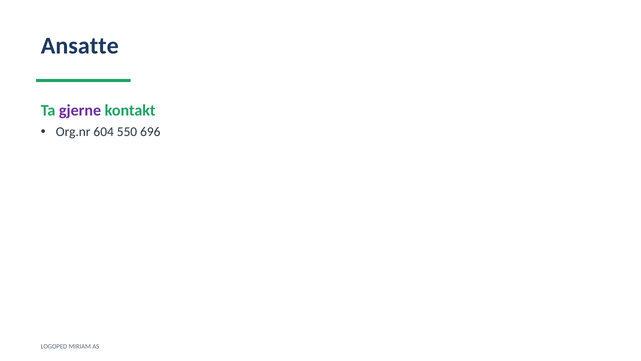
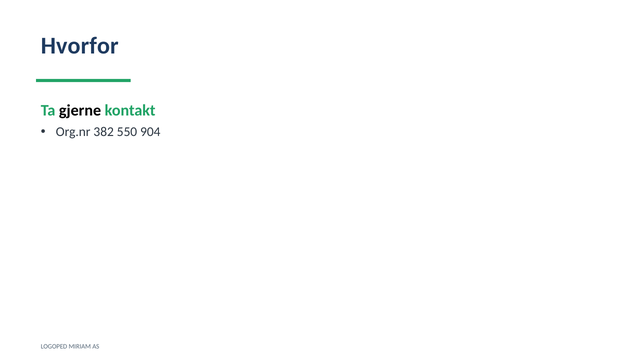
Ansatte: Ansatte -> Hvorfor
gjerne colour: purple -> black
604: 604 -> 382
696: 696 -> 904
